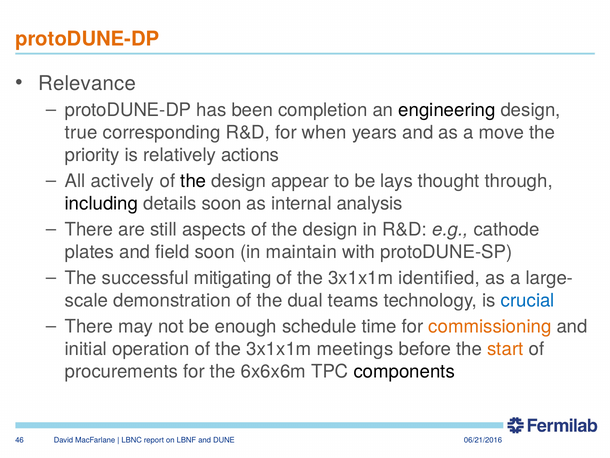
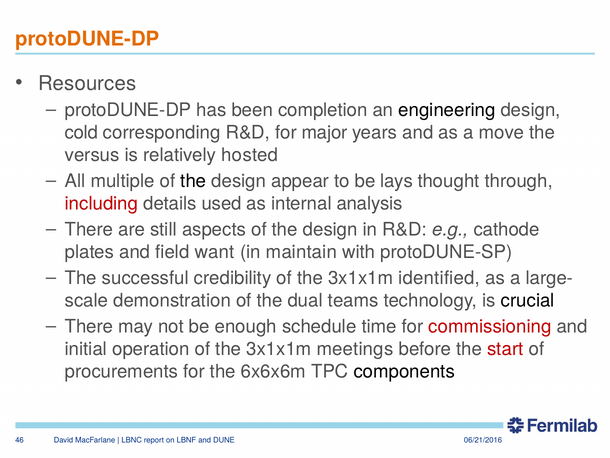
Relevance: Relevance -> Resources
true: true -> cold
when: when -> major
priority: priority -> versus
actions: actions -> hosted
actively: actively -> multiple
including colour: black -> red
details soon: soon -> used
field soon: soon -> want
mitigating: mitigating -> credibility
crucial colour: blue -> black
commissioning colour: orange -> red
start colour: orange -> red
